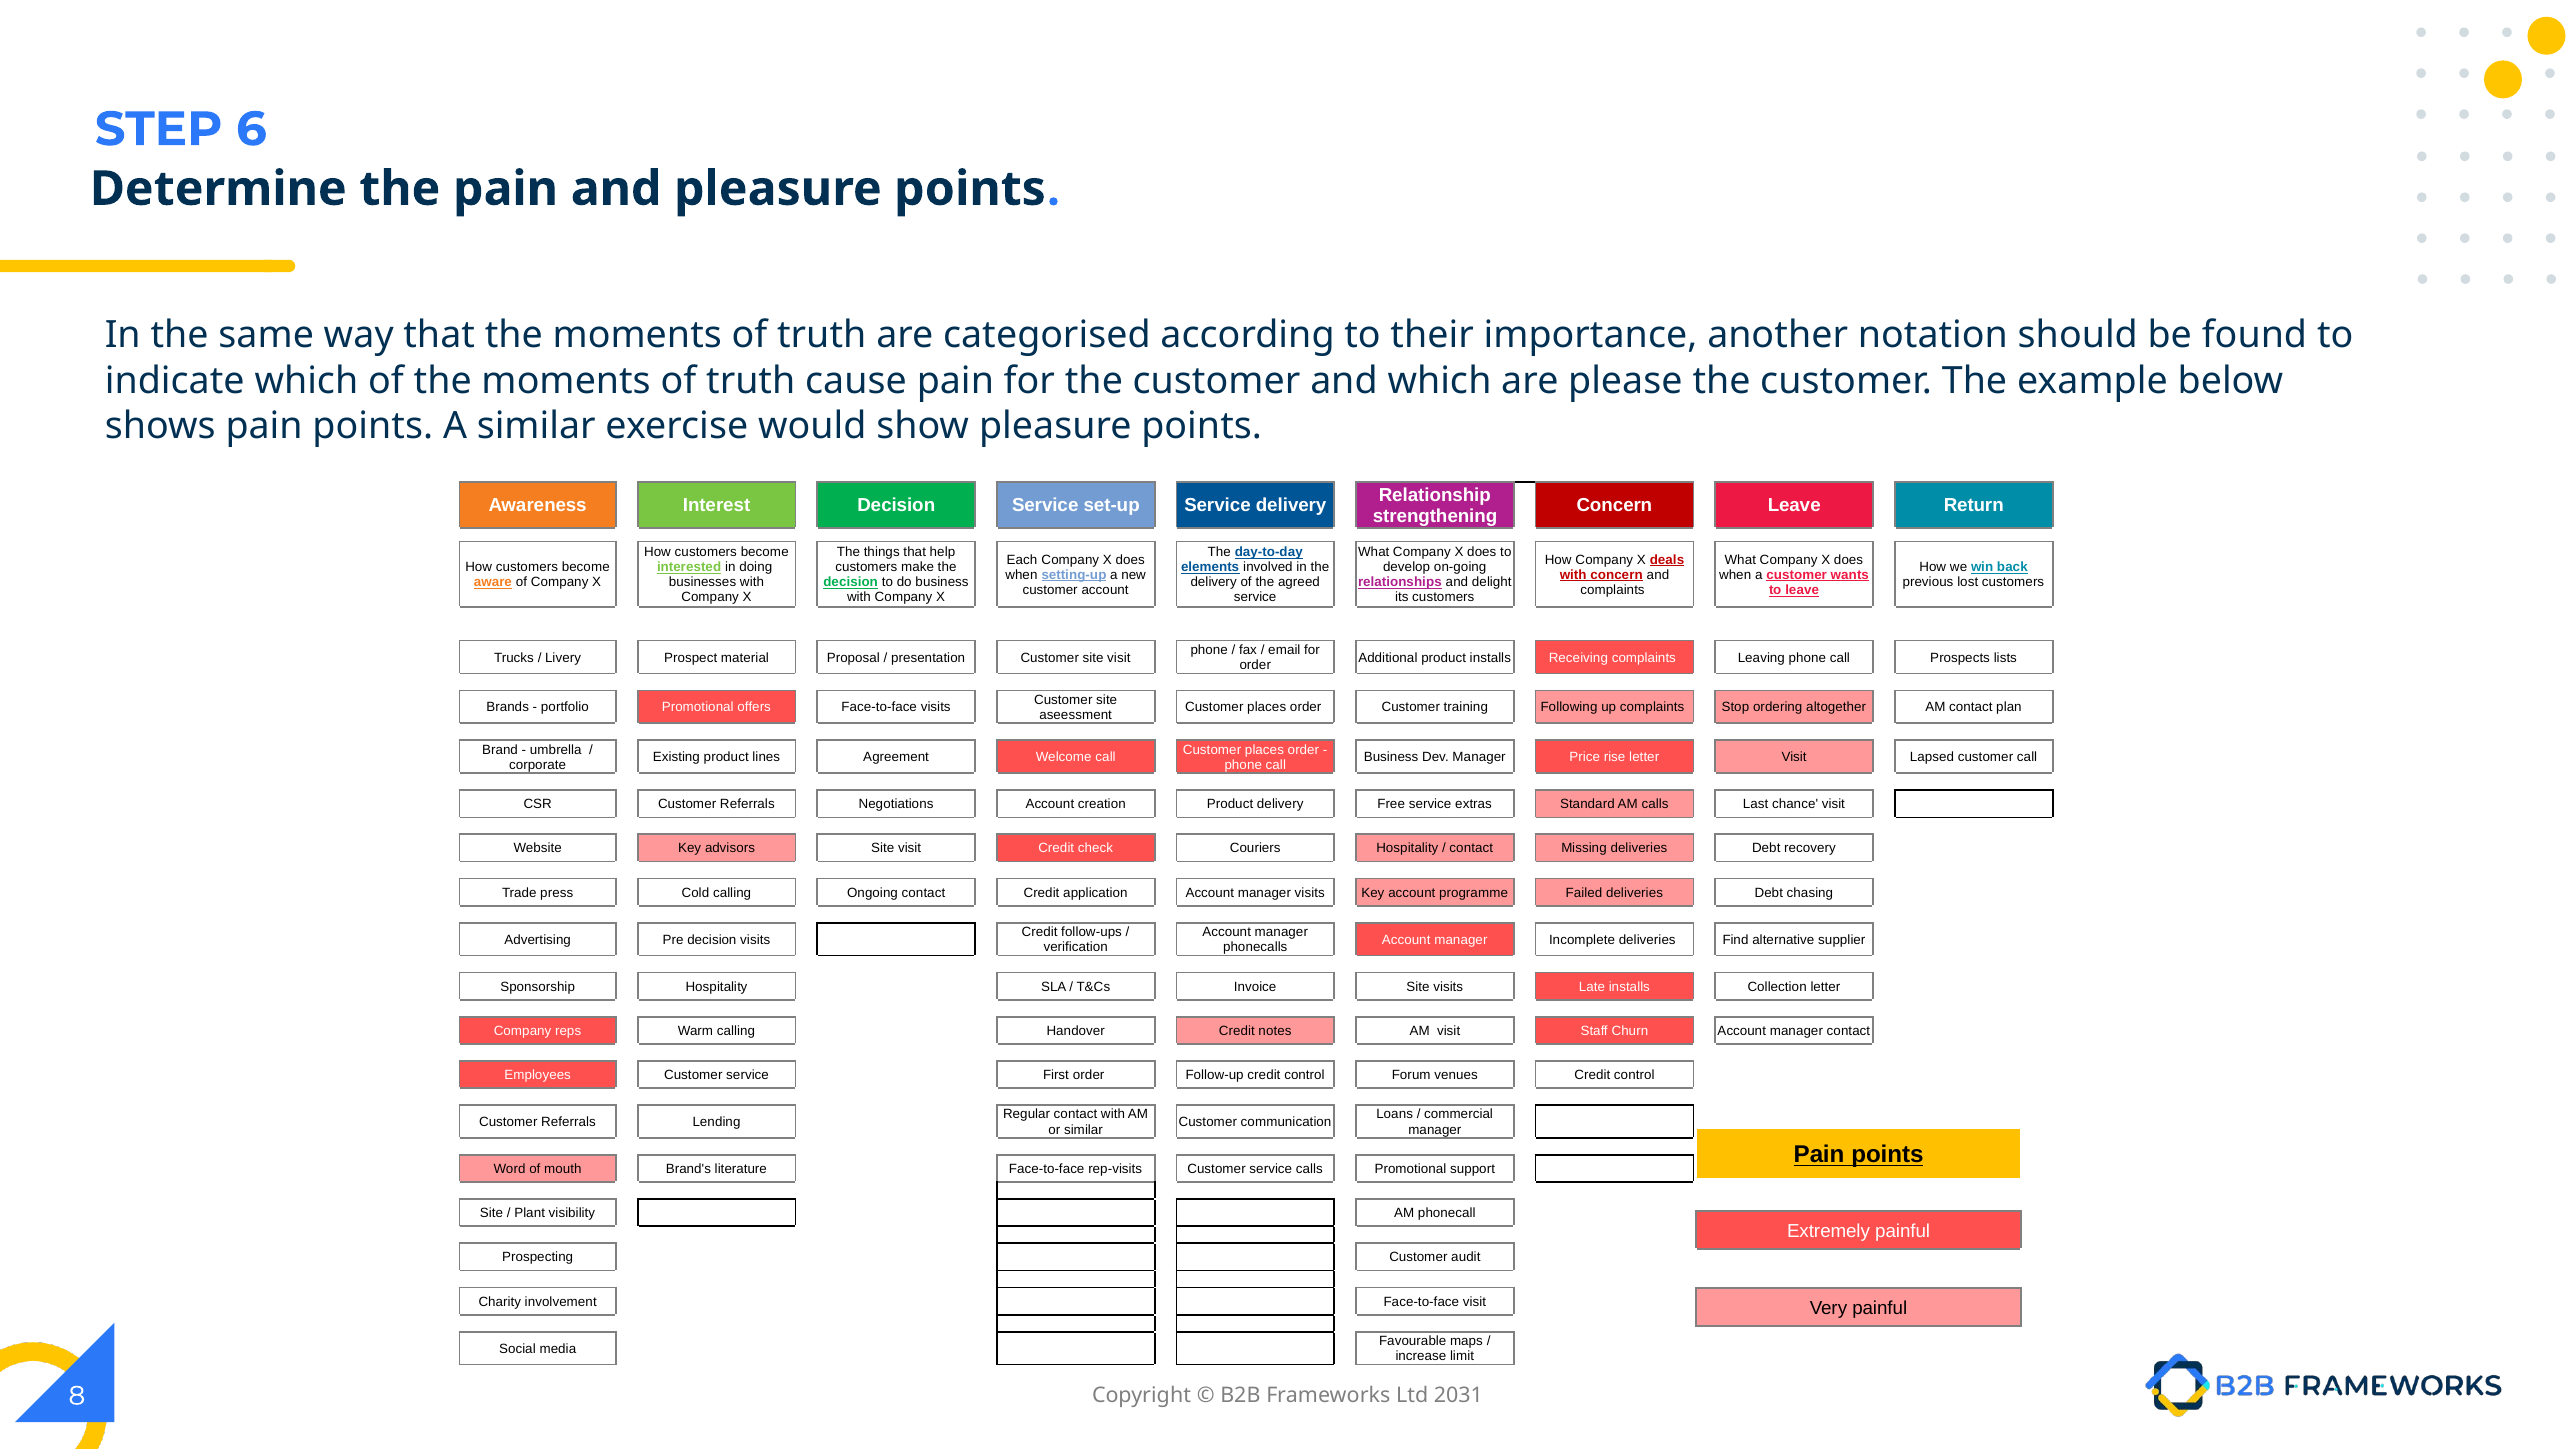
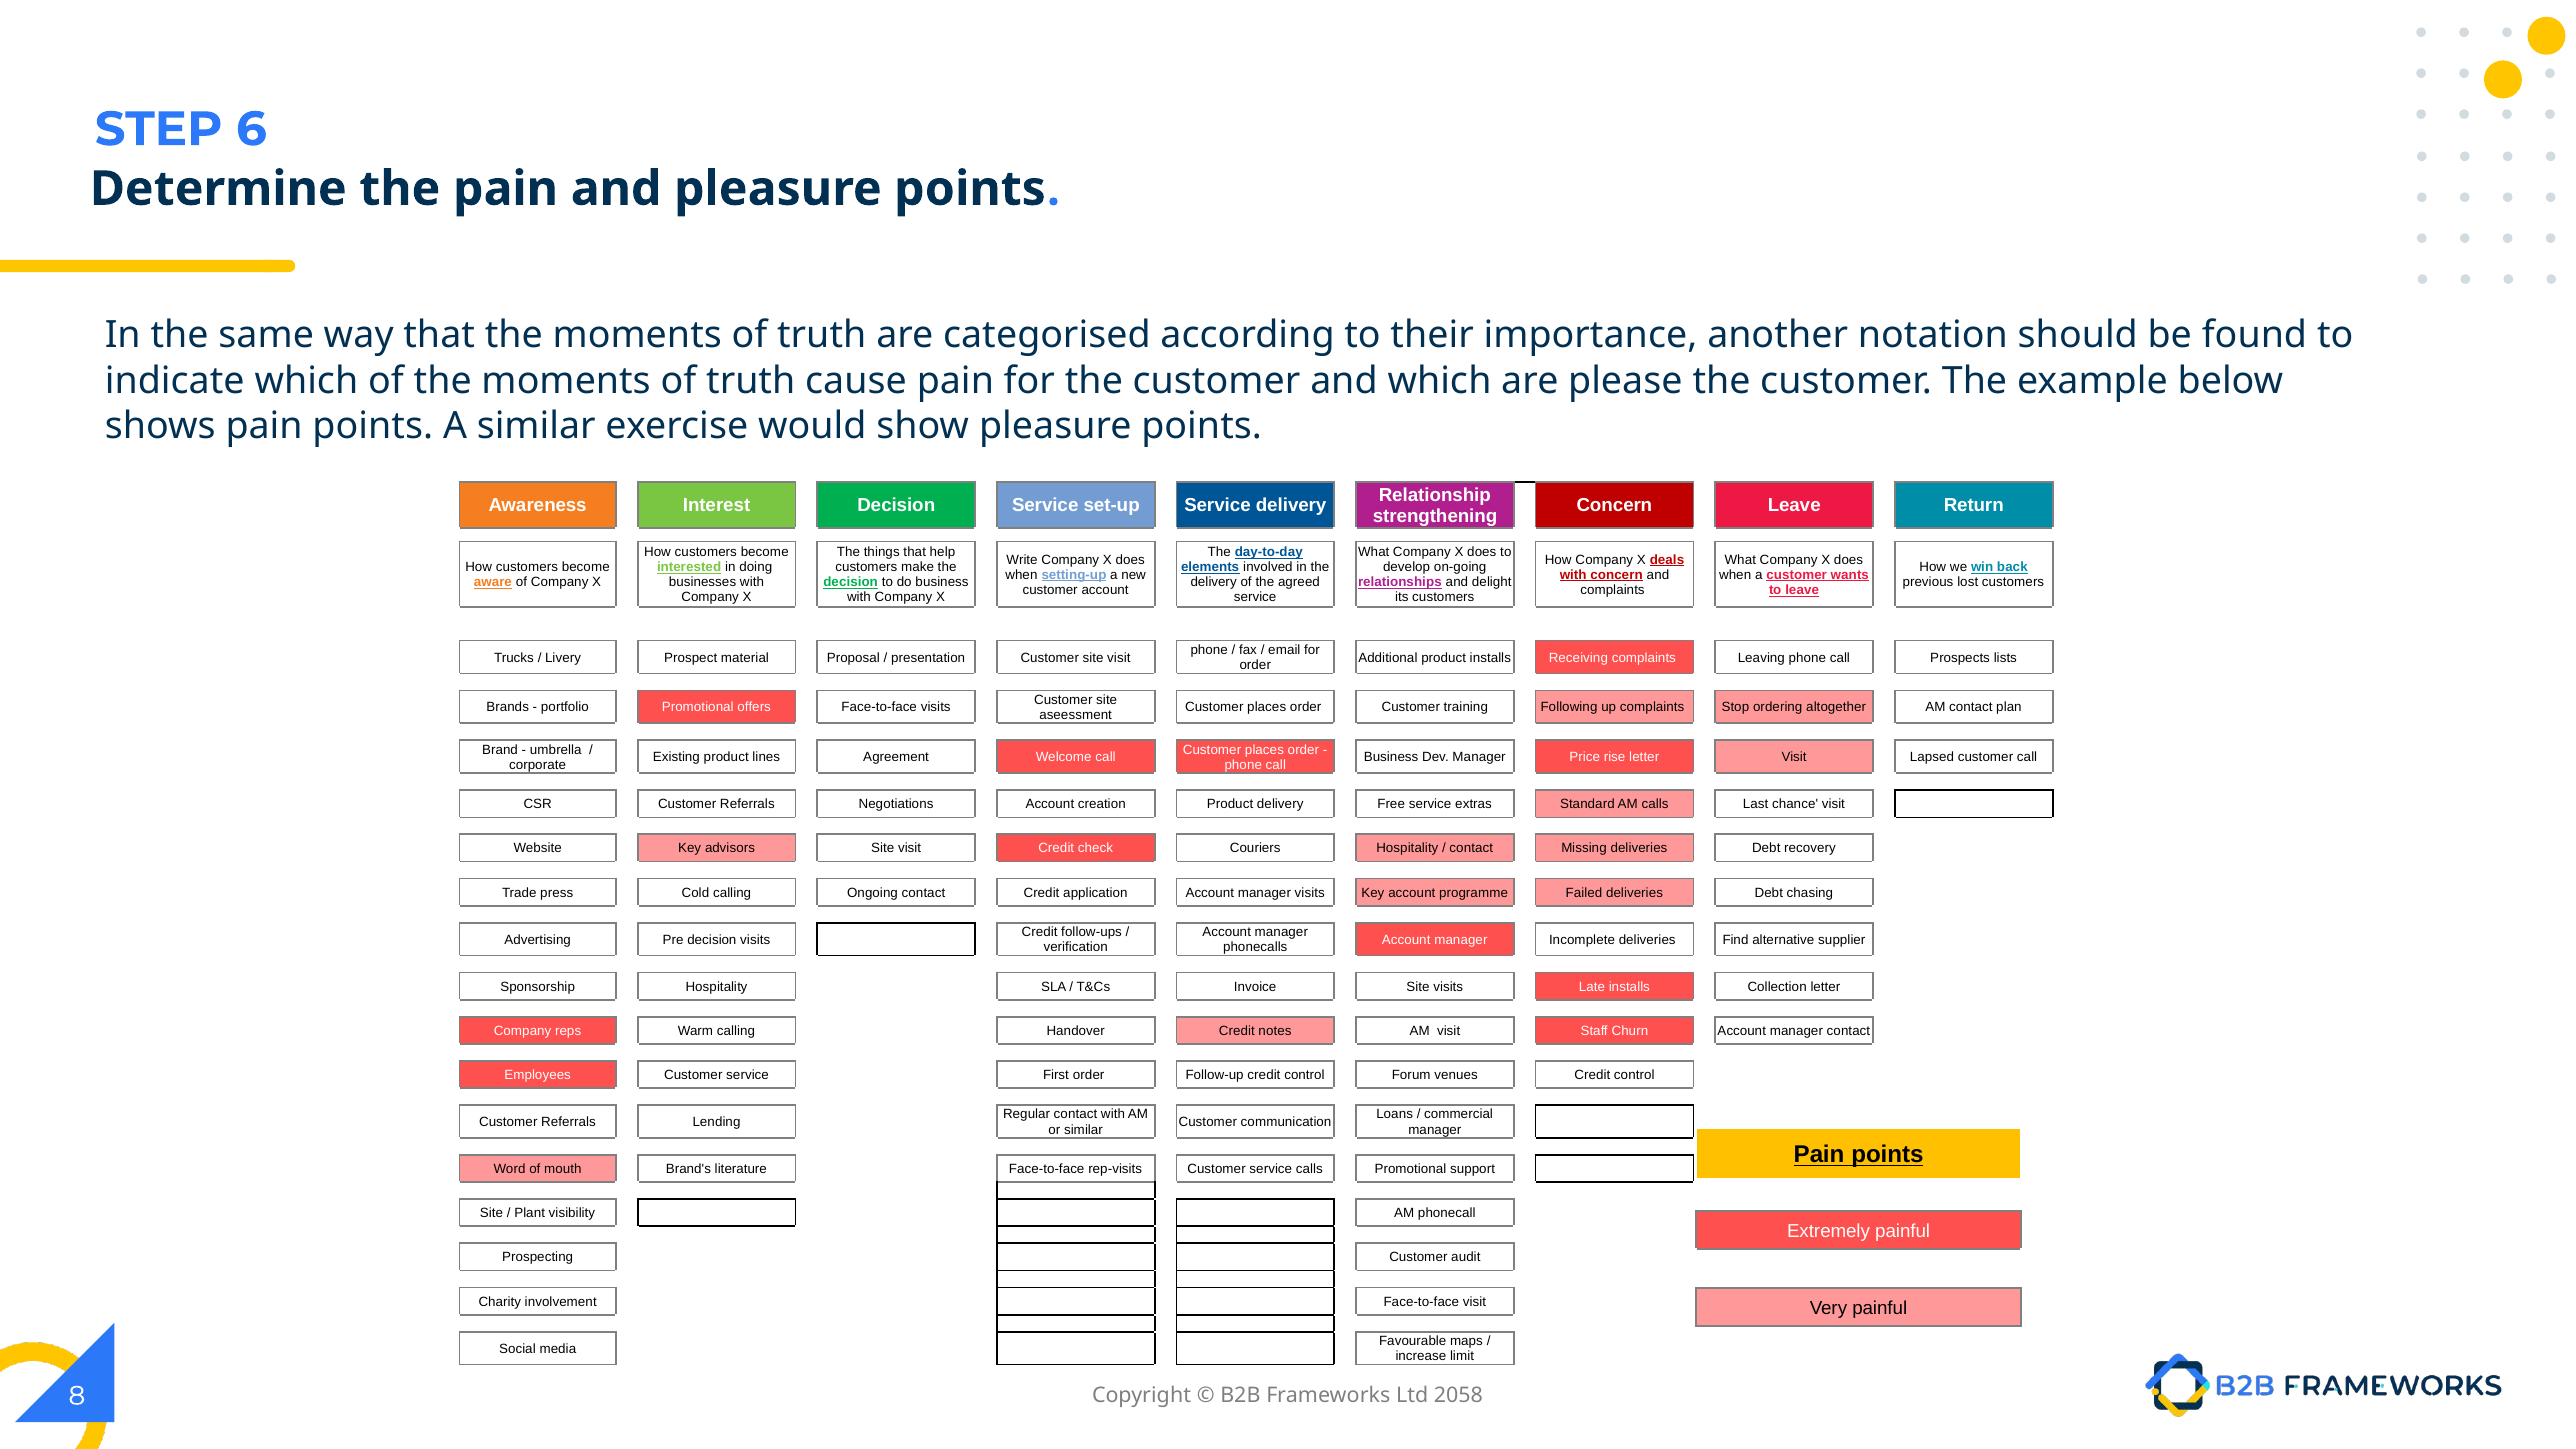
Each: Each -> Write
2031: 2031 -> 2058
